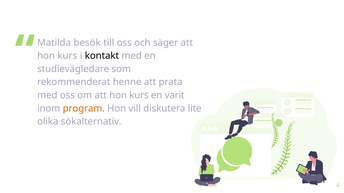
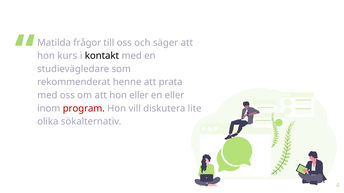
besök: besök -> frågor
om att hon kurs: kurs -> eller
en varit: varit -> eller
program colour: orange -> red
